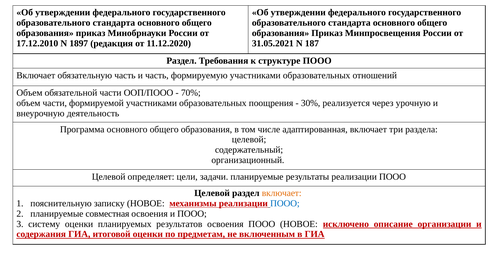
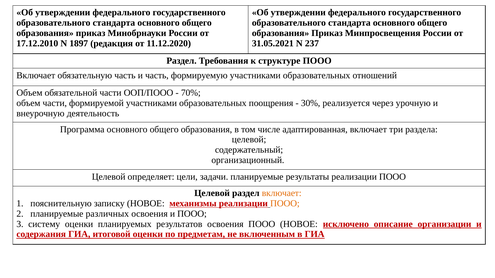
187: 187 -> 237
ПООО at (285, 204) colour: blue -> orange
совместная: совместная -> различных
